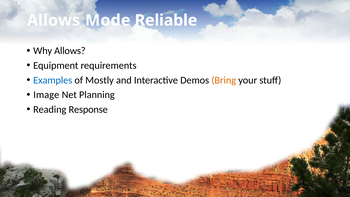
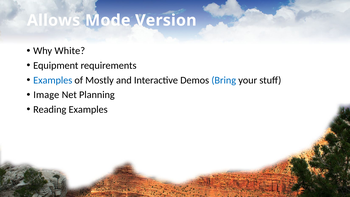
Reliable: Reliable -> Version
Why Allows: Allows -> White
Bring colour: orange -> blue
Reading Response: Response -> Examples
